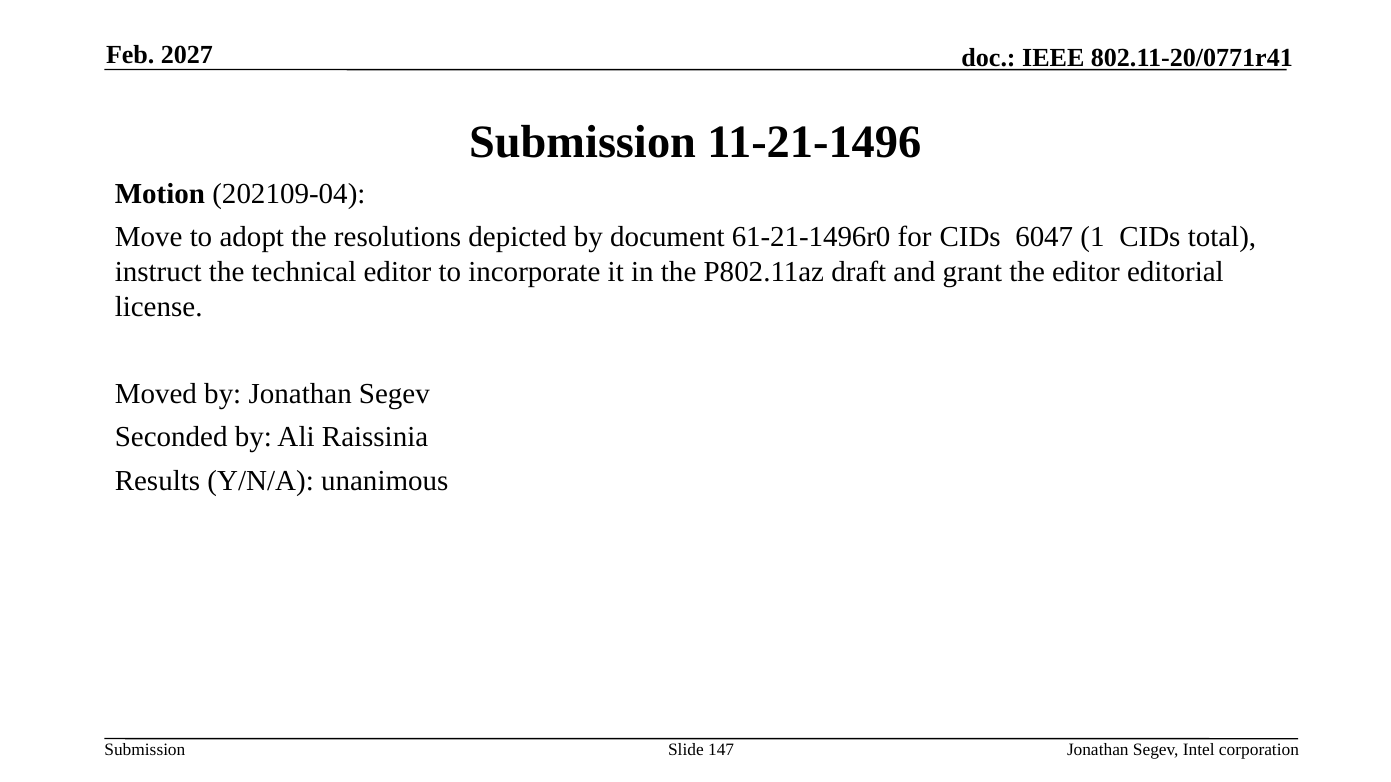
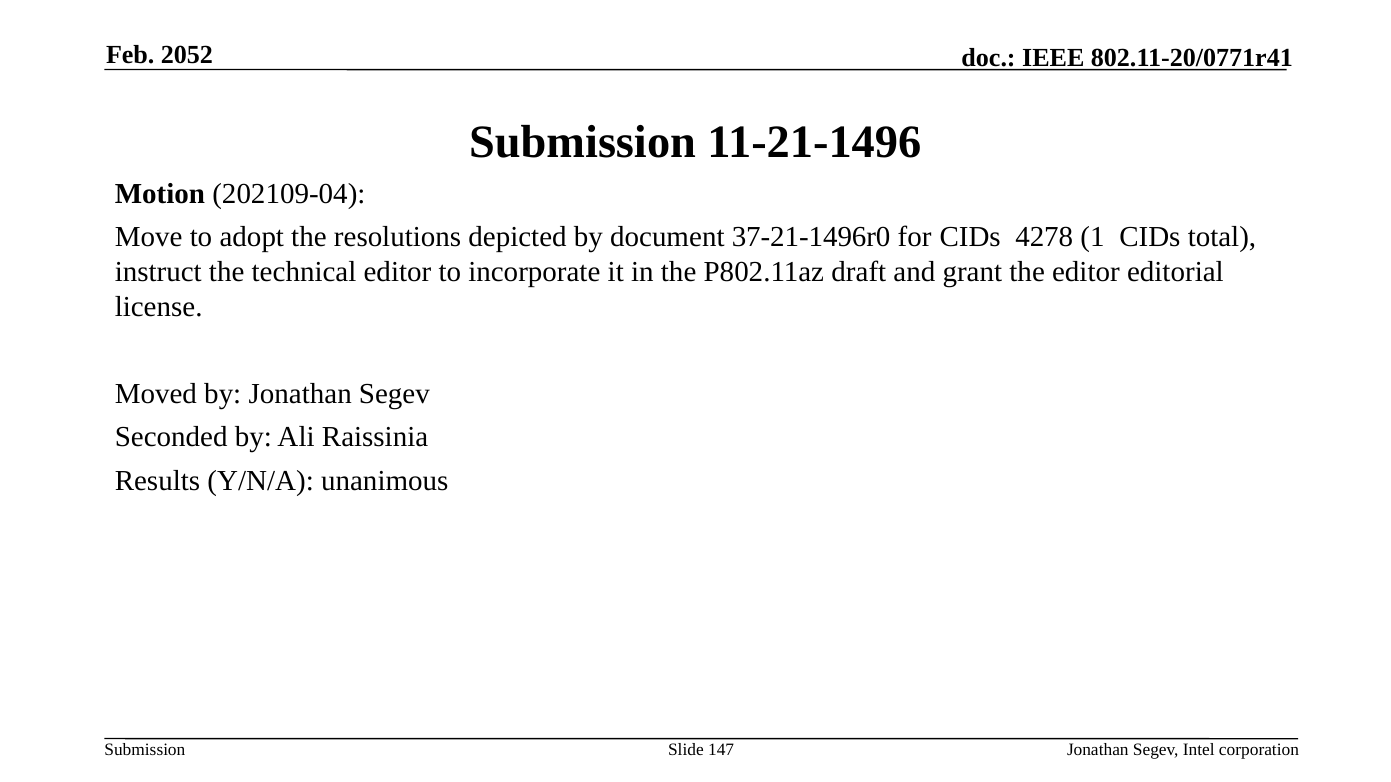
2027: 2027 -> 2052
61-21-1496r0: 61-21-1496r0 -> 37-21-1496r0
6047: 6047 -> 4278
